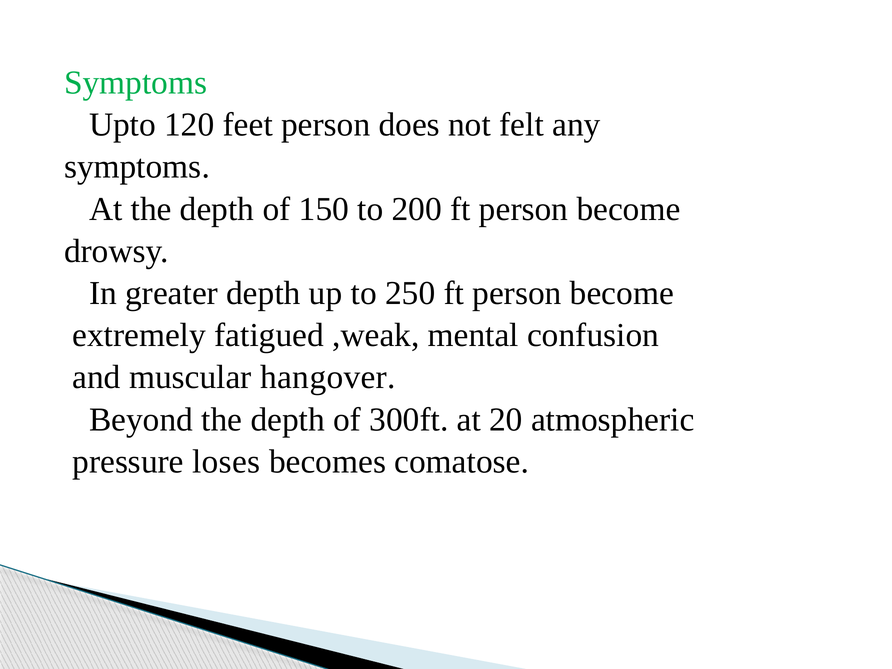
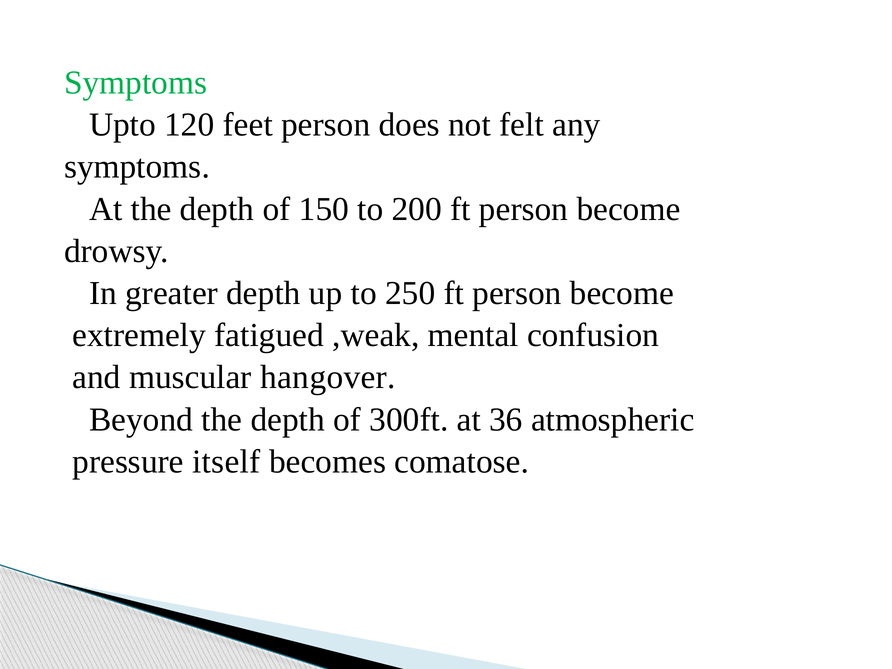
20: 20 -> 36
loses: loses -> itself
